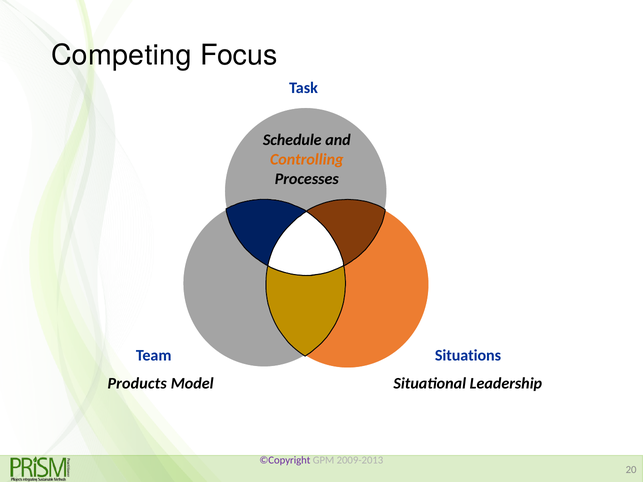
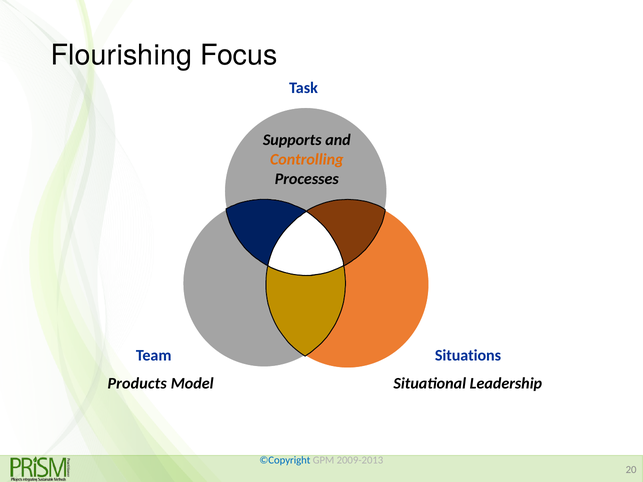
Competing: Competing -> Flourishing
Schedule: Schedule -> Supports
©Copyright colour: purple -> blue
